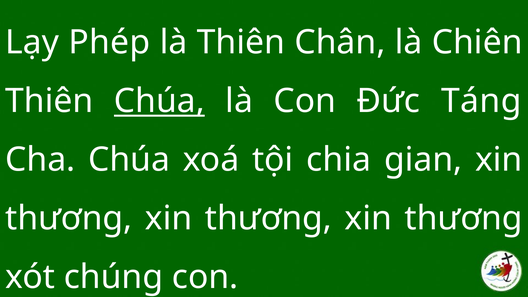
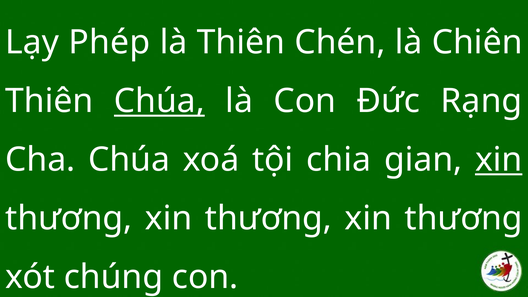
Chân: Chân -> Chén
Táng: Táng -> Rạng
xin at (499, 160) underline: none -> present
